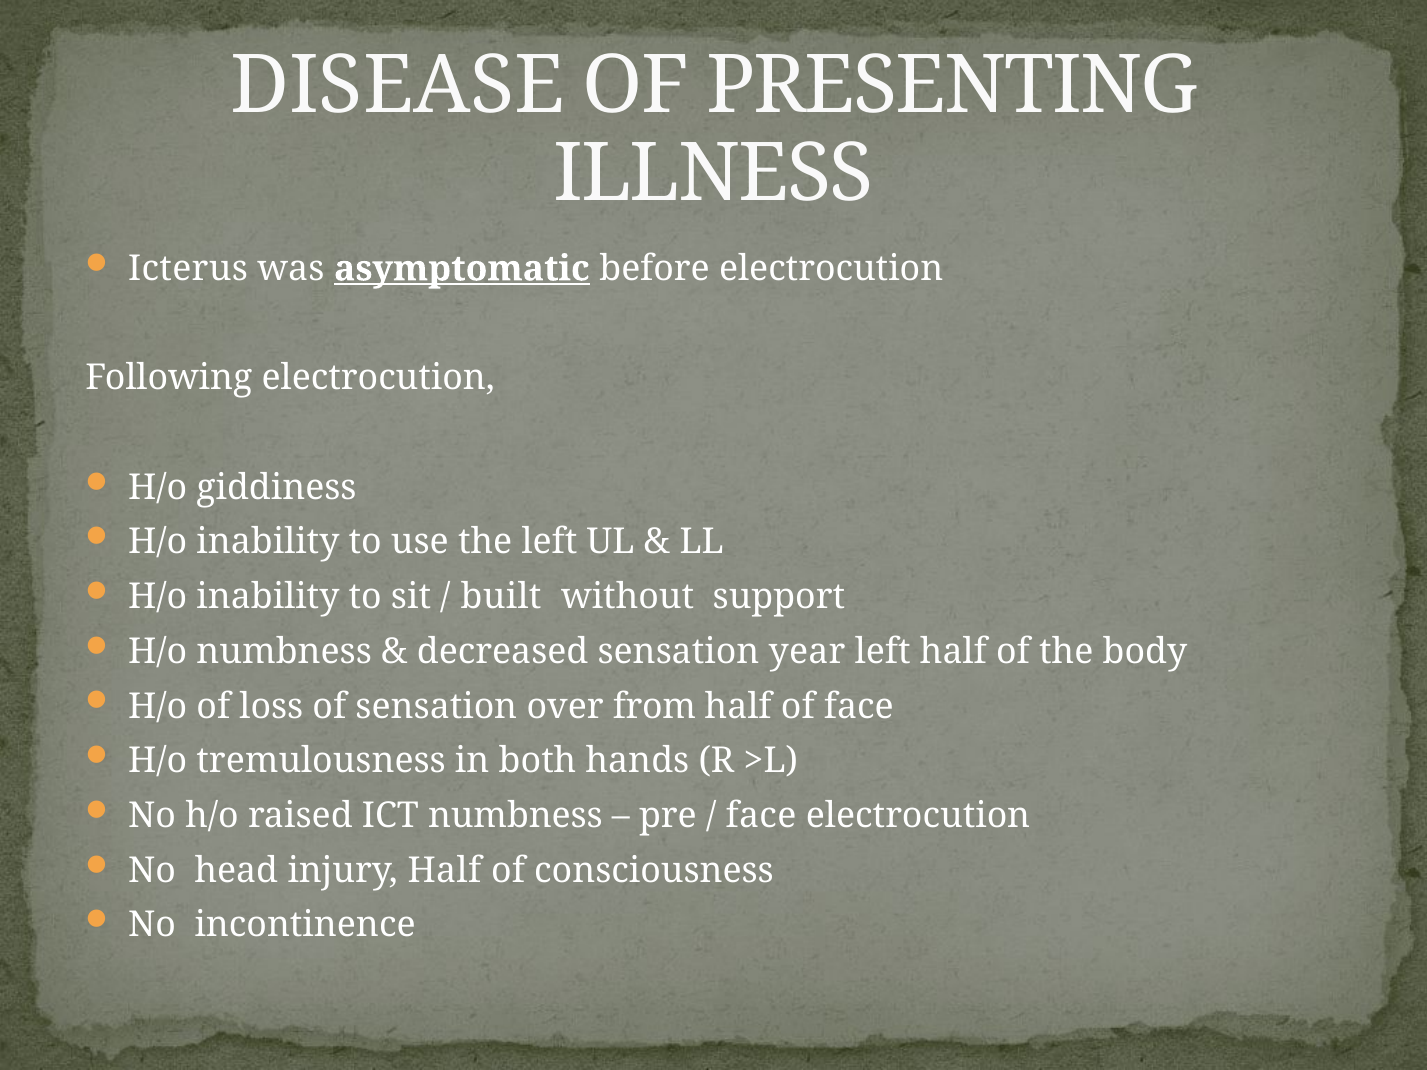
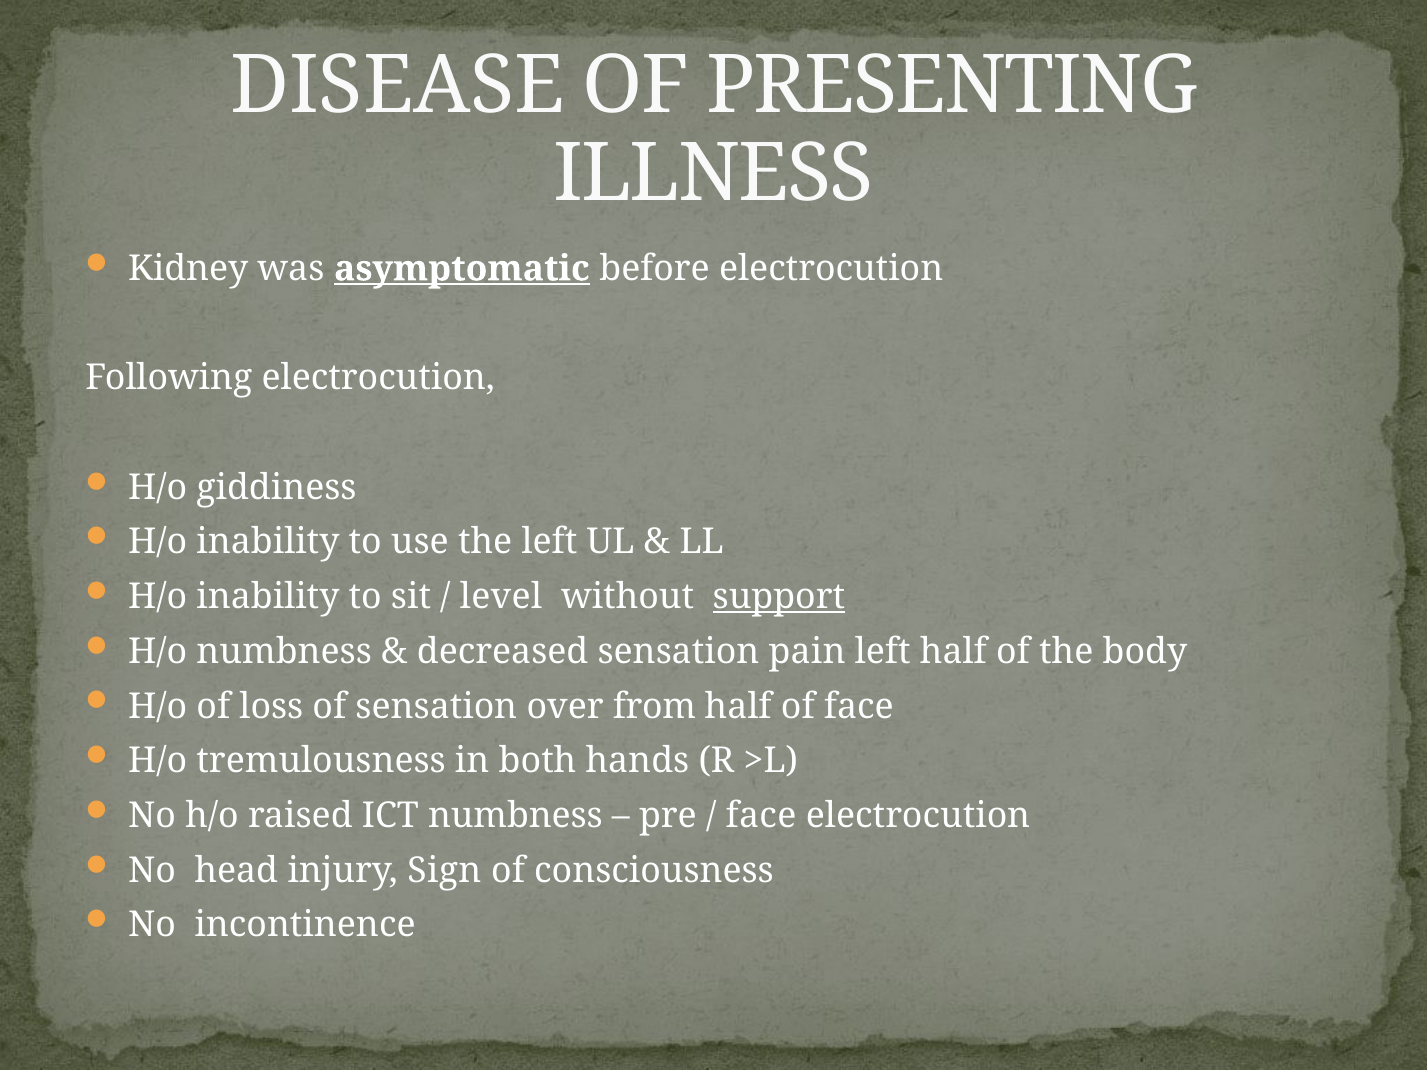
Icterus: Icterus -> Kidney
built: built -> level
support underline: none -> present
year: year -> pain
injury Half: Half -> Sign
